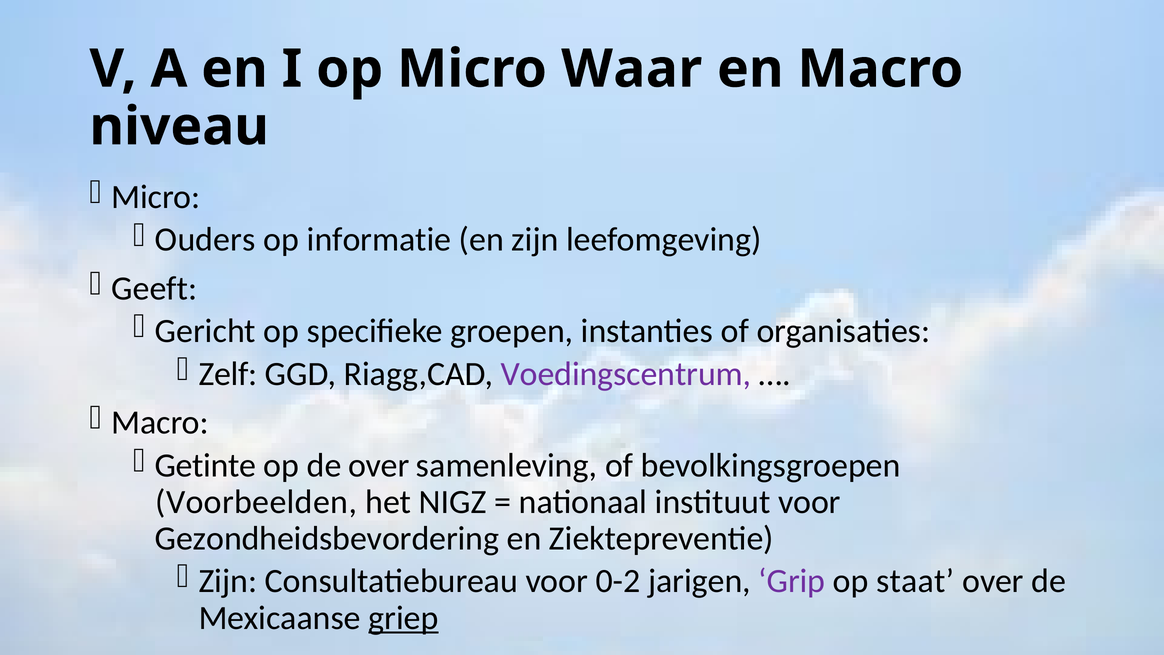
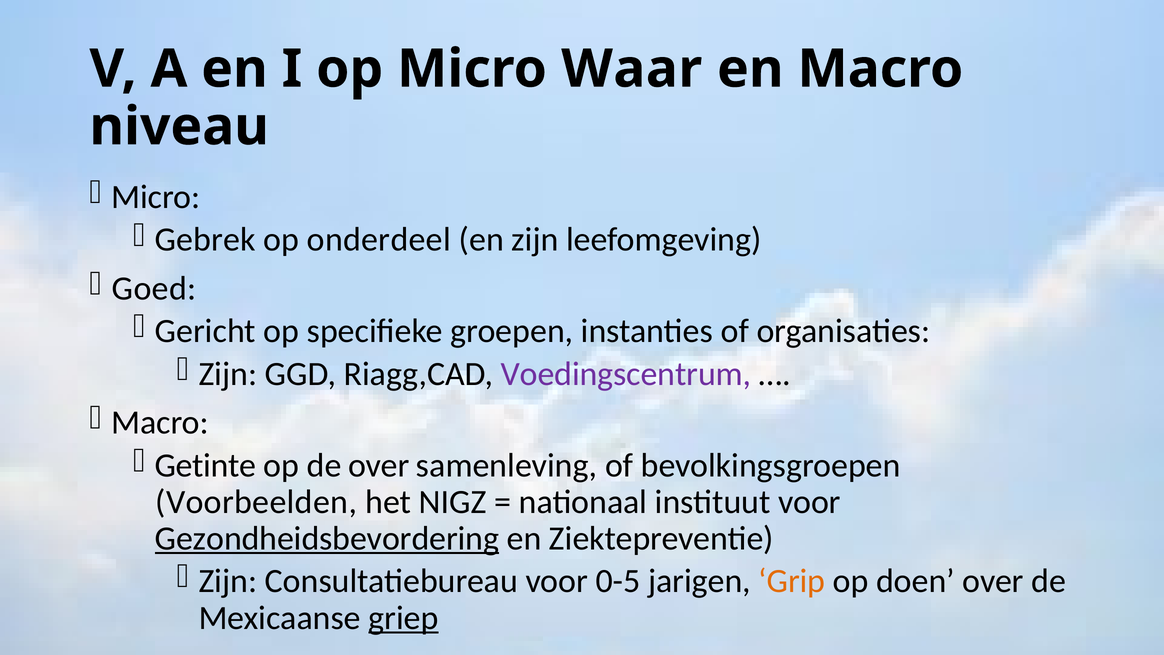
Ouders: Ouders -> Gebrek
informatie: informatie -> onderdeel
Geeft: Geeft -> Goed
Zelf at (228, 374): Zelf -> Zijn
Gezondheidsbevordering underline: none -> present
0-2: 0-2 -> 0-5
Grip colour: purple -> orange
staat: staat -> doen
